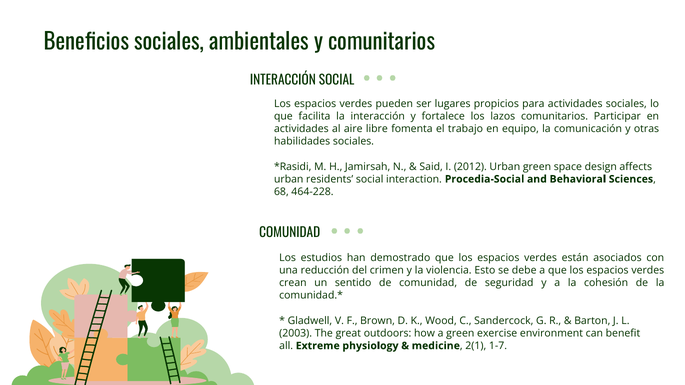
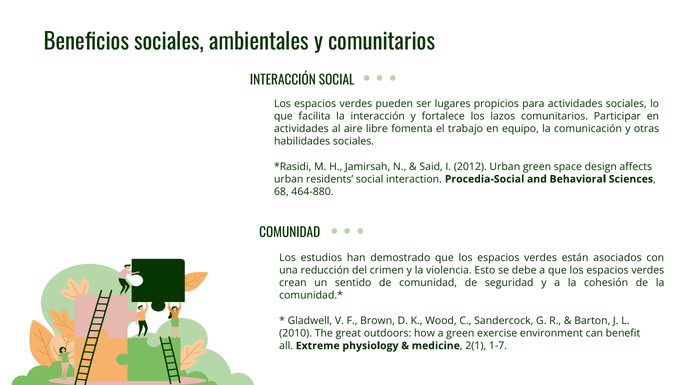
464-228: 464-228 -> 464-880
2003: 2003 -> 2010
